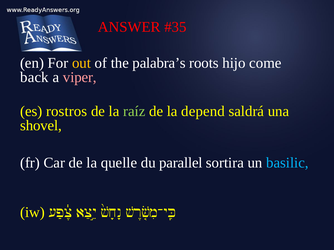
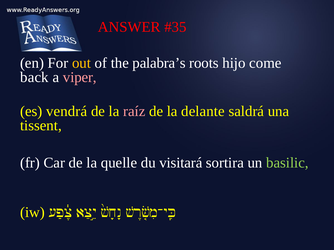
rostros: rostros -> vendrá
raíz colour: light green -> pink
depend: depend -> delante
shovel: shovel -> tissent
parallel: parallel -> visitará
basilic colour: light blue -> light green
